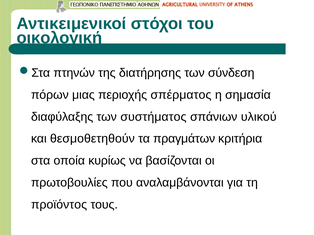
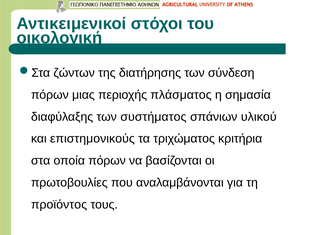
πτηνών: πτηνών -> ζώντων
σπέρματος: σπέρματος -> πλάσματος
θεσμοθετηθούν: θεσμοθετηθούν -> επιστημονικούς
πραγμάτων: πραγμάτων -> τριχώματος
οποία κυρίως: κυρίως -> πόρων
